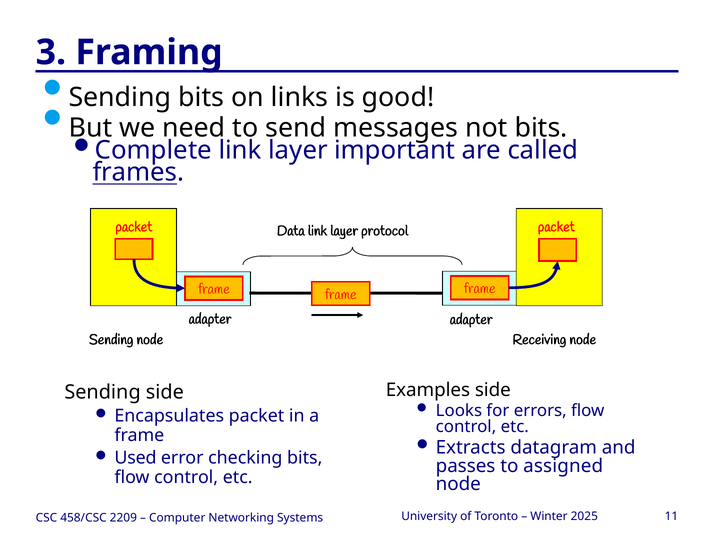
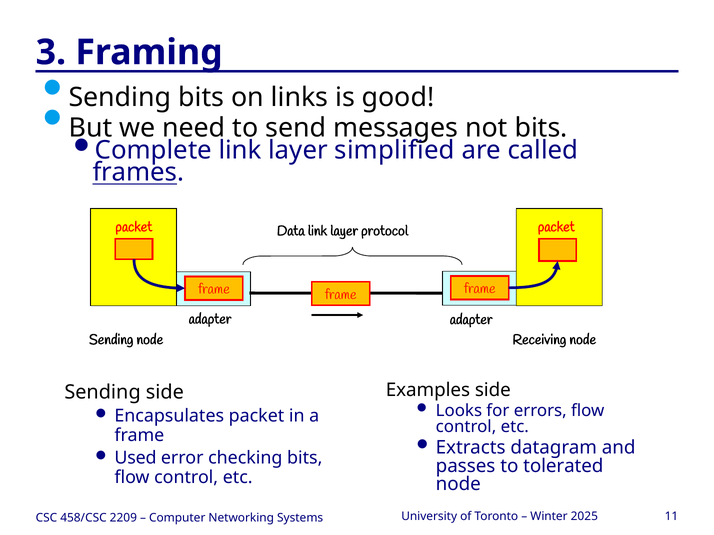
important: important -> simplified
assigned: assigned -> tolerated
